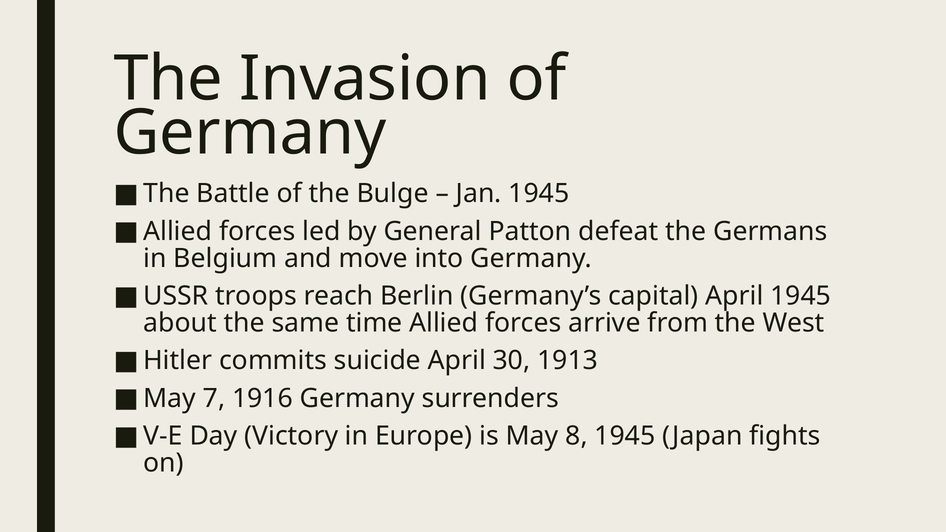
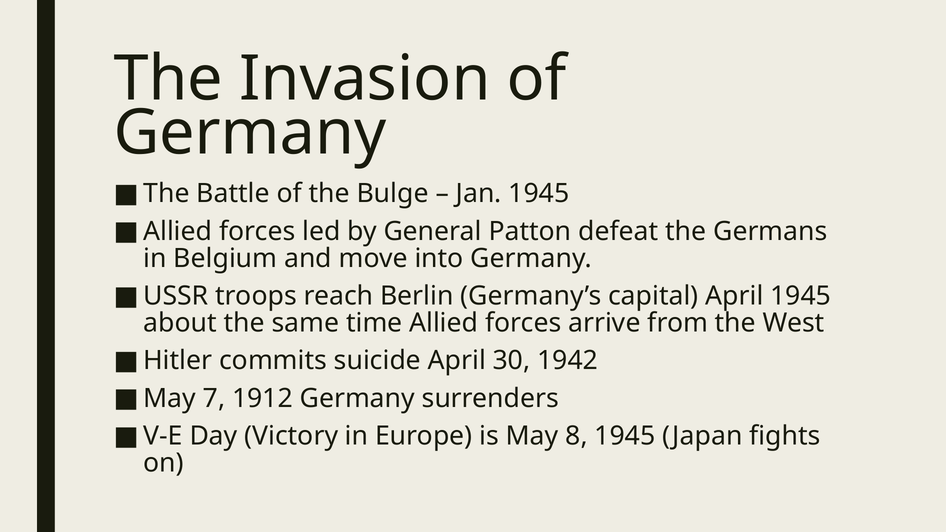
1913: 1913 -> 1942
1916: 1916 -> 1912
